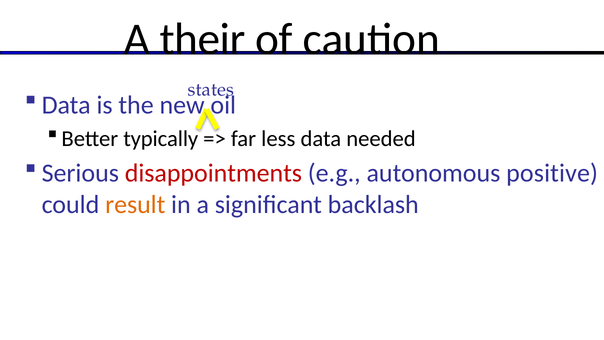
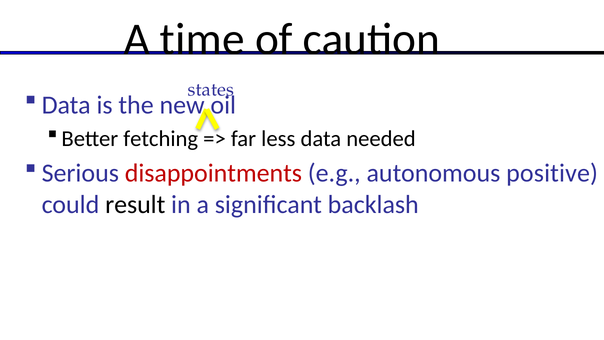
their: their -> time
typically: typically -> fetching
result colour: orange -> black
